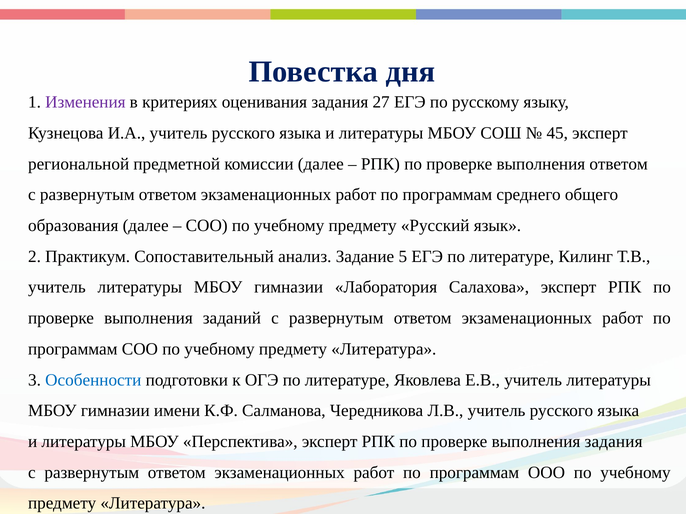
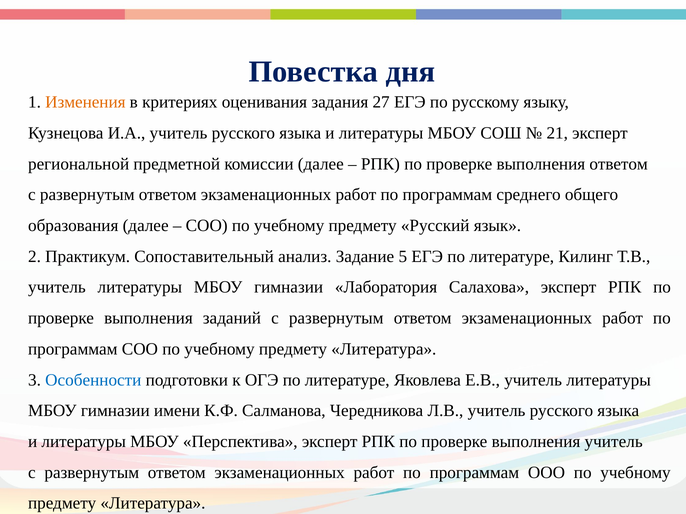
Изменения colour: purple -> orange
45: 45 -> 21
выполнения задания: задания -> учитель
